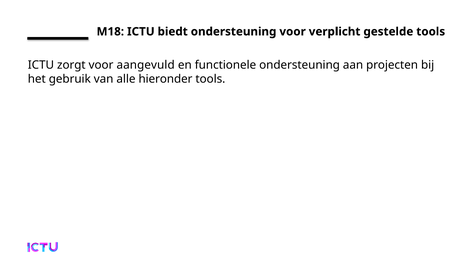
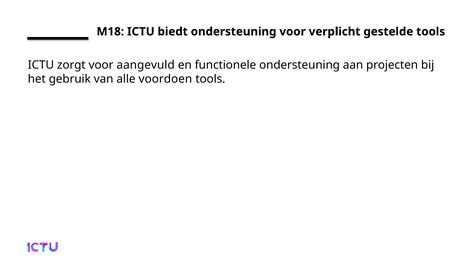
hieronder: hieronder -> voordoen
